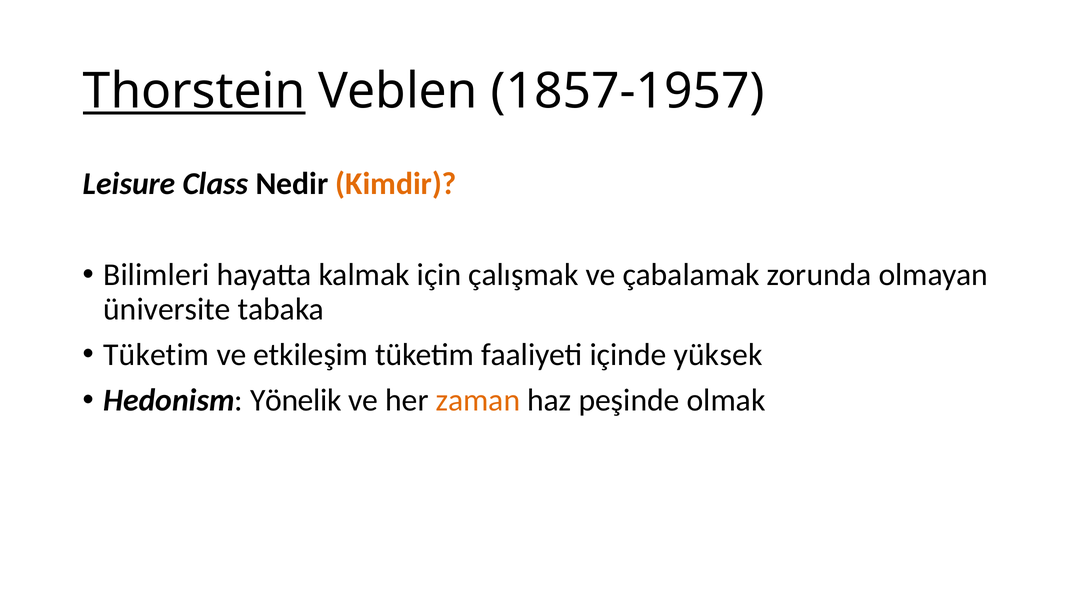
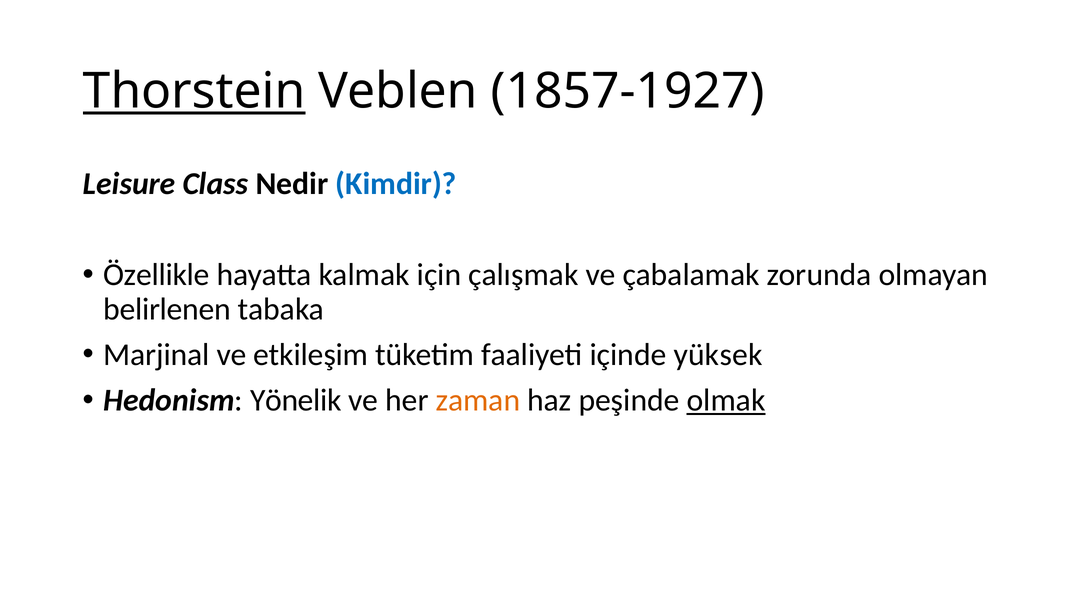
1857-1957: 1857-1957 -> 1857-1927
Kimdir colour: orange -> blue
Bilimleri: Bilimleri -> Özellikle
üniversite: üniversite -> belirlenen
Tüketim at (156, 354): Tüketim -> Marjinal
olmak underline: none -> present
